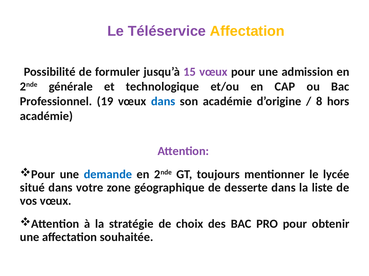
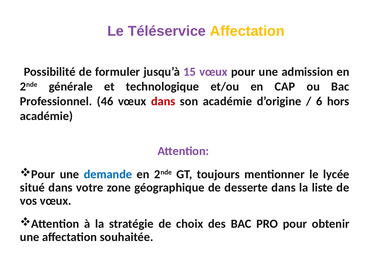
19: 19 -> 46
dans at (163, 102) colour: blue -> red
8: 8 -> 6
